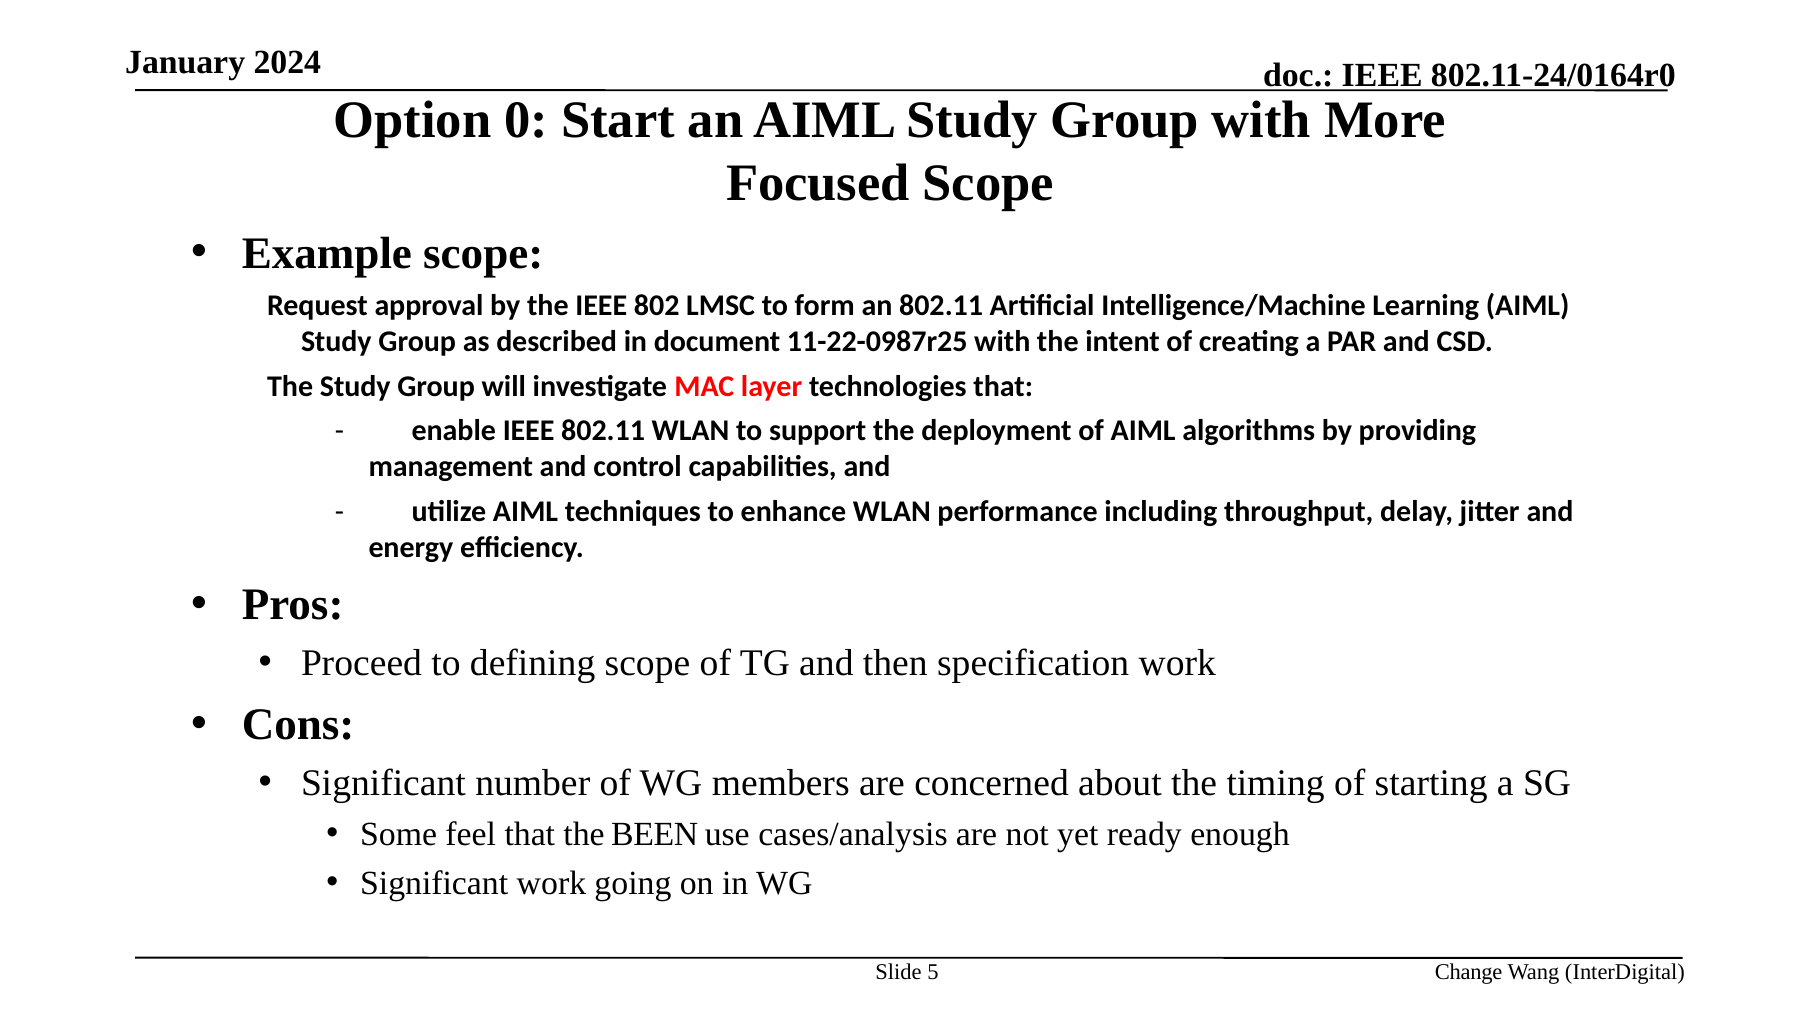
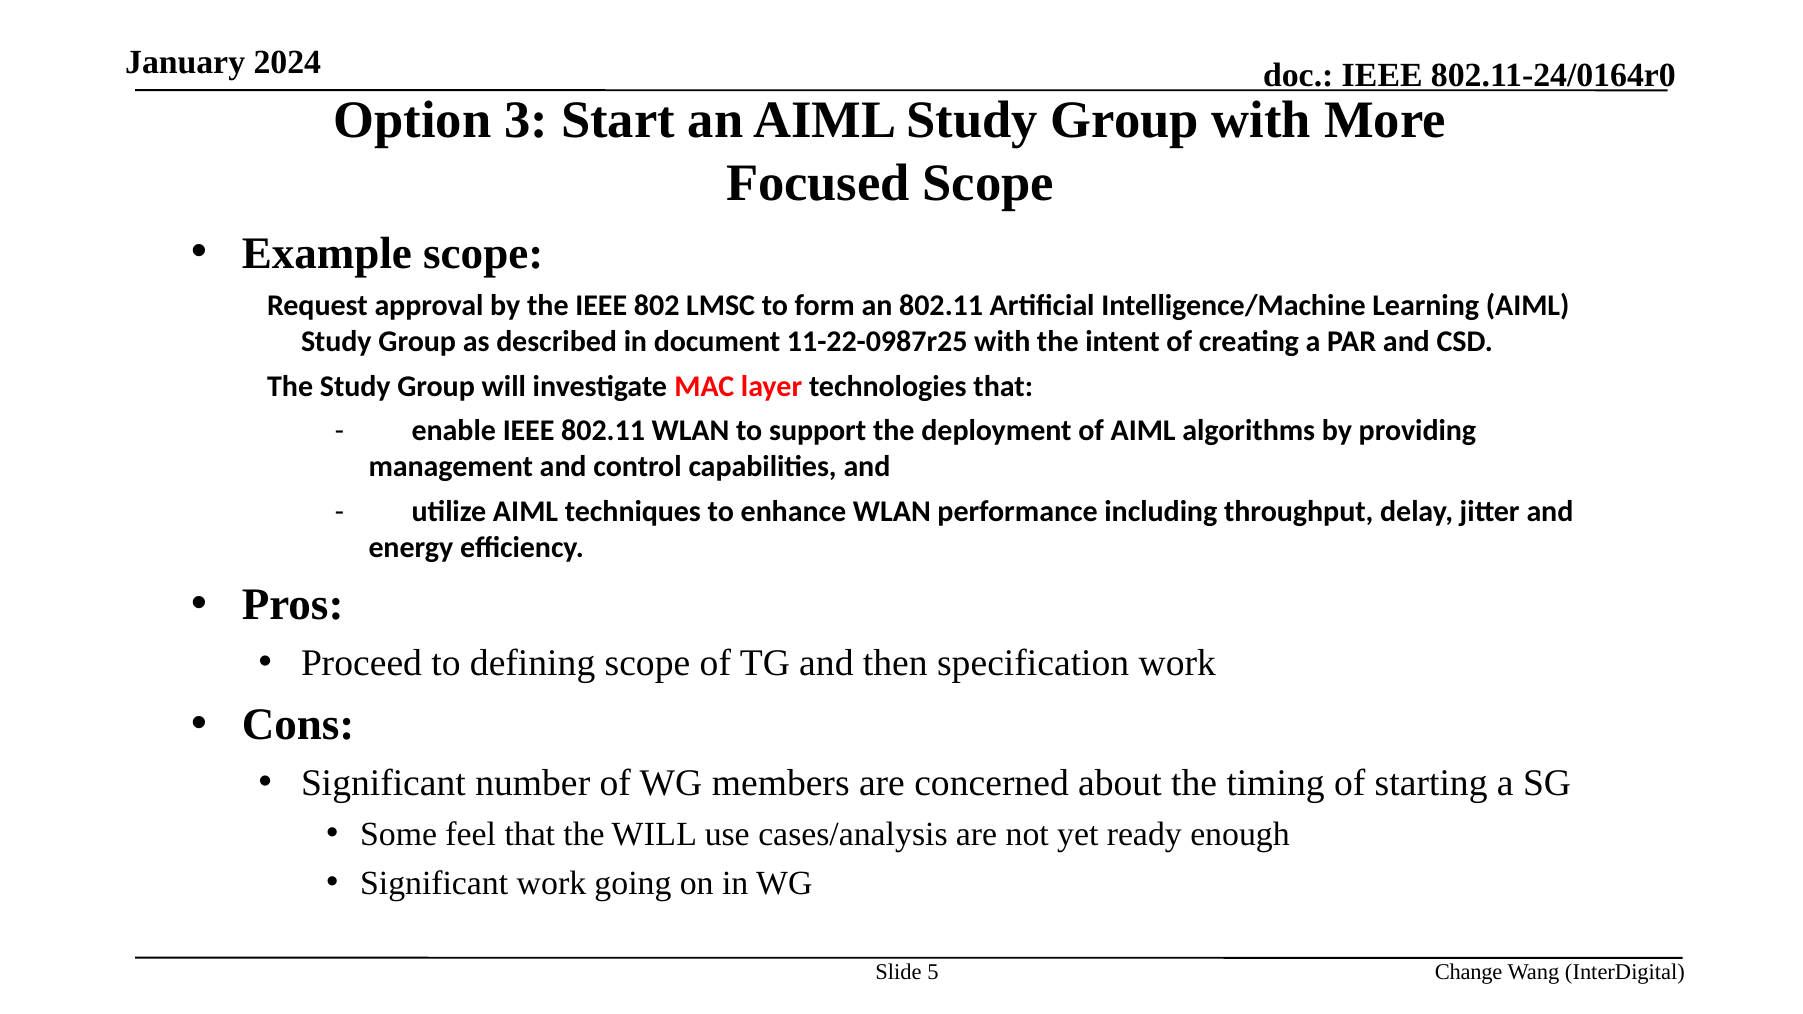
0: 0 -> 3
the BEEN: BEEN -> WILL
